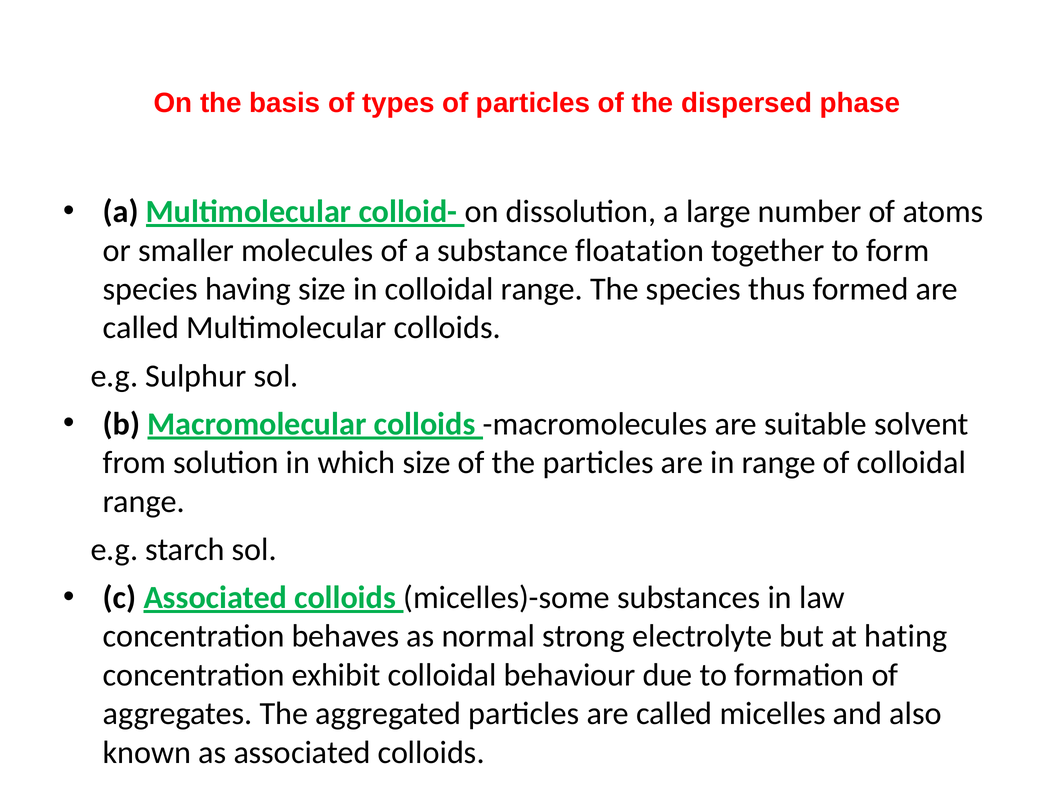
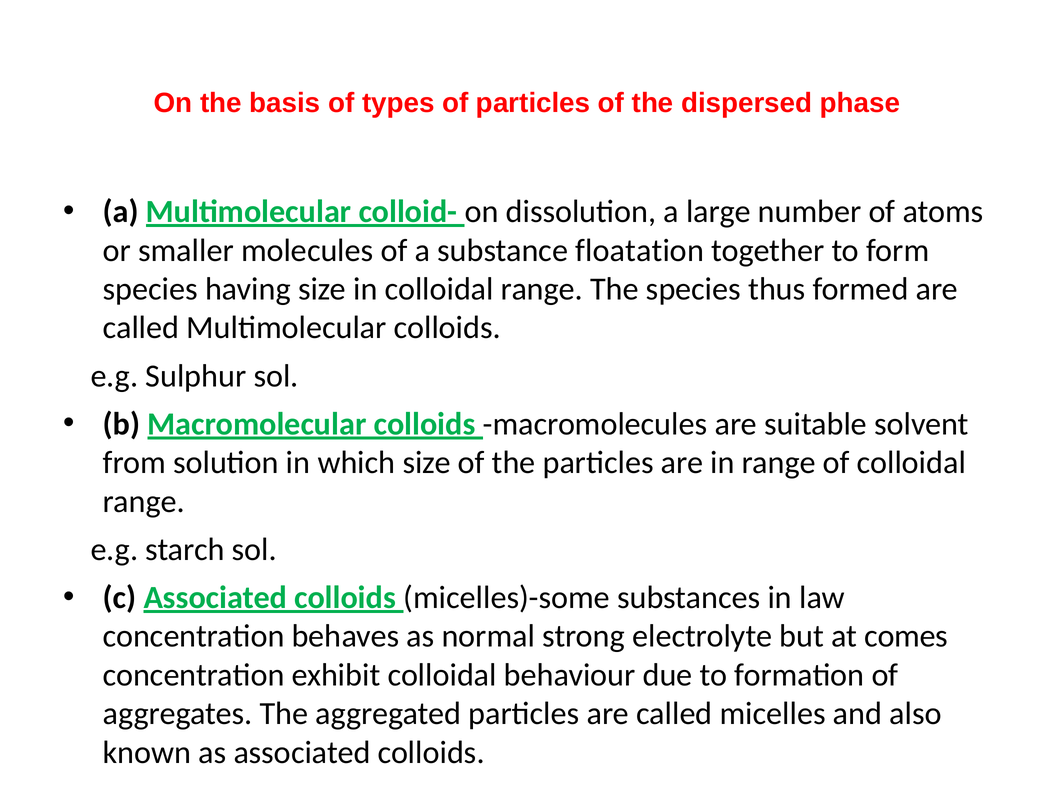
hating: hating -> comes
